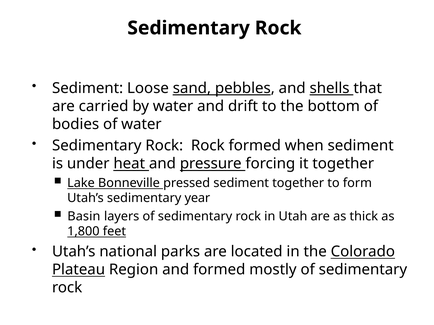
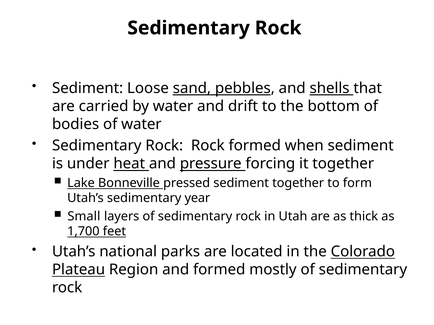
Basin: Basin -> Small
1,800: 1,800 -> 1,700
